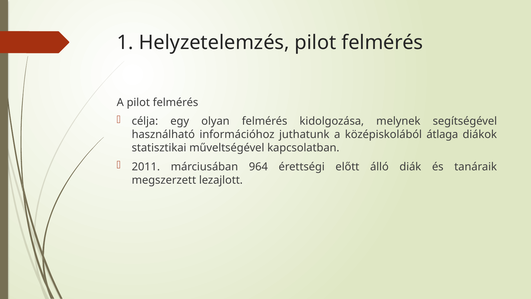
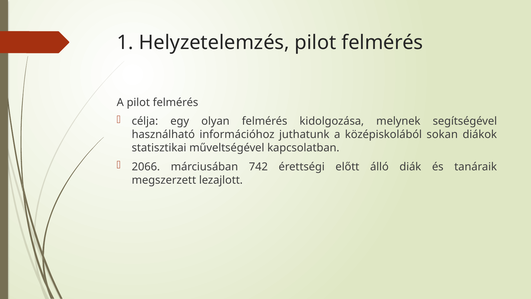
átlaga: átlaga -> sokan
2011: 2011 -> 2066
964: 964 -> 742
